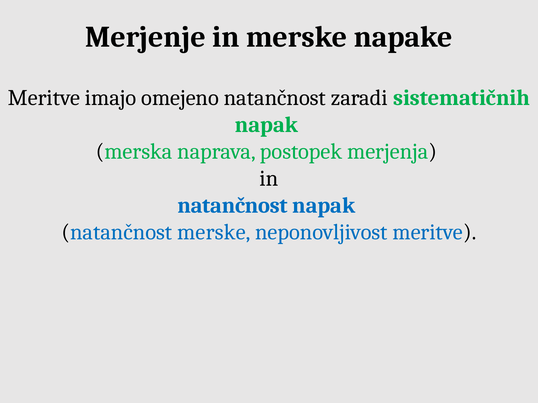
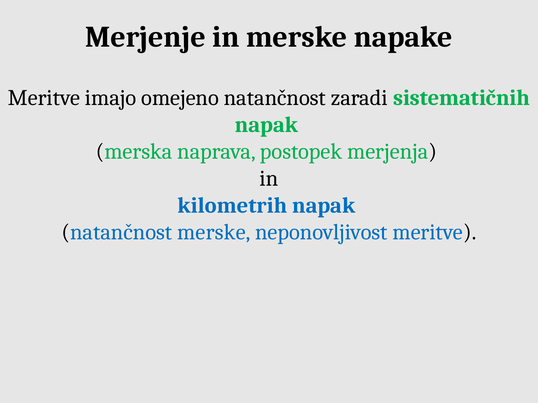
natančnost at (233, 206): natančnost -> kilometrih
